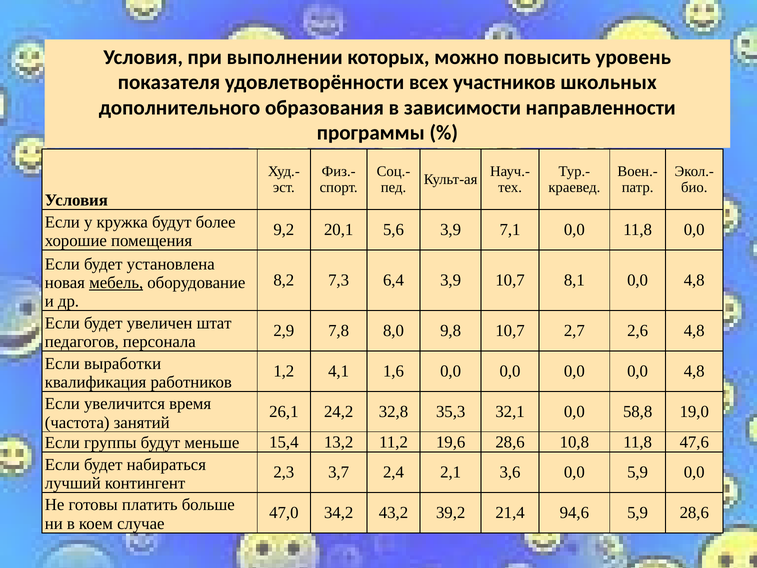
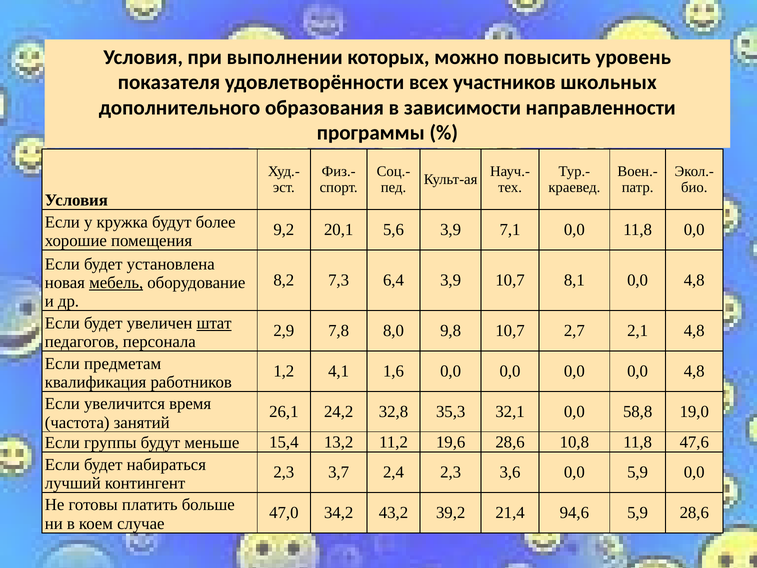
штат underline: none -> present
2,6: 2,6 -> 2,1
выработки: выработки -> предметам
2,4 2,1: 2,1 -> 2,3
